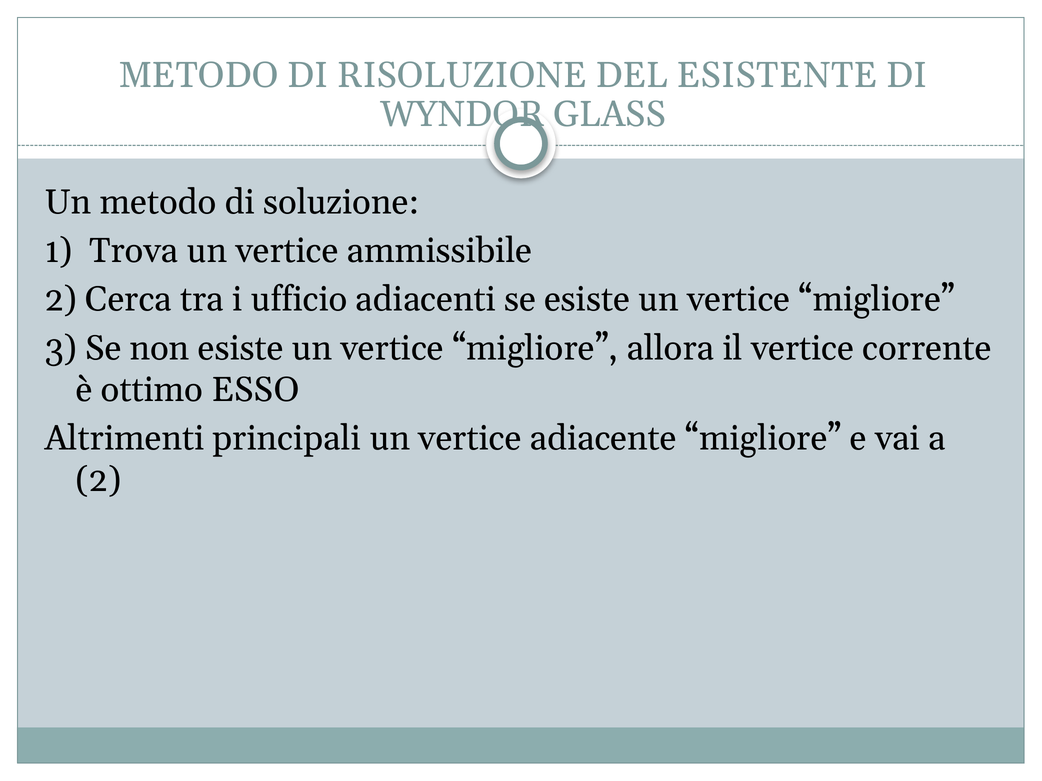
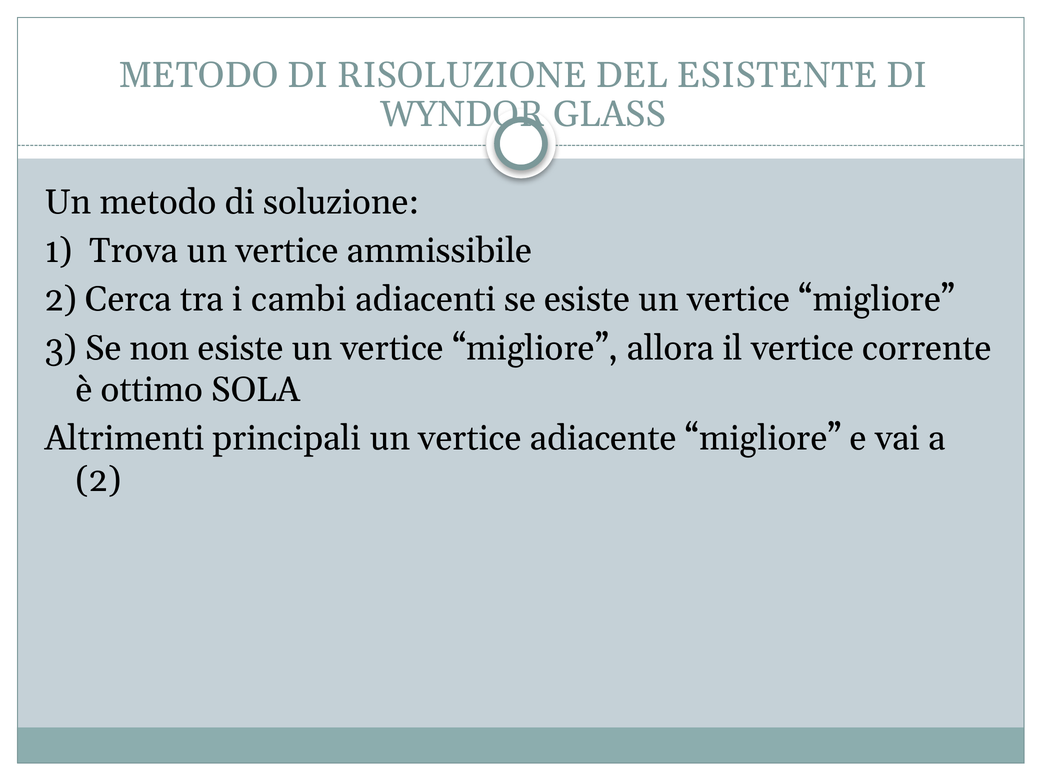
ufficio: ufficio -> cambi
ESSO: ESSO -> SOLA
